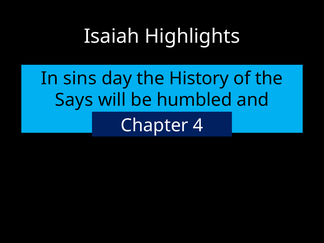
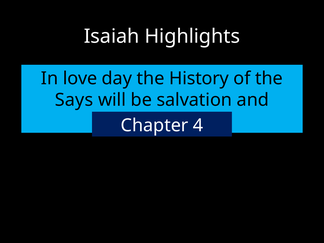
sins: sins -> love
humbled: humbled -> salvation
